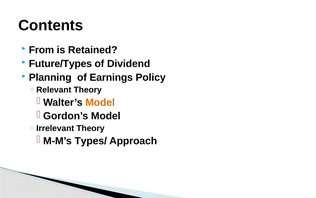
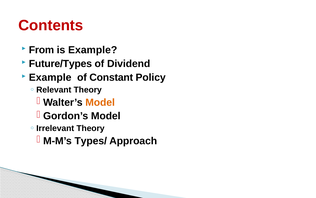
Contents colour: black -> red
is Retained: Retained -> Example
Planning at (50, 77): Planning -> Example
Earnings: Earnings -> Constant
